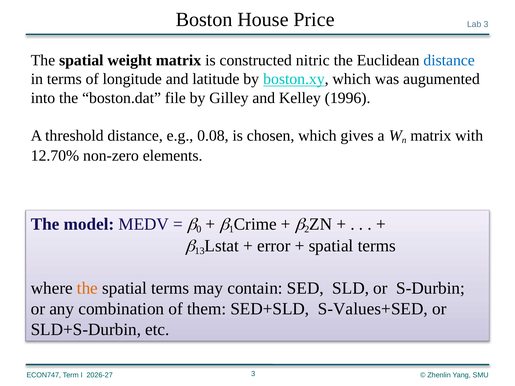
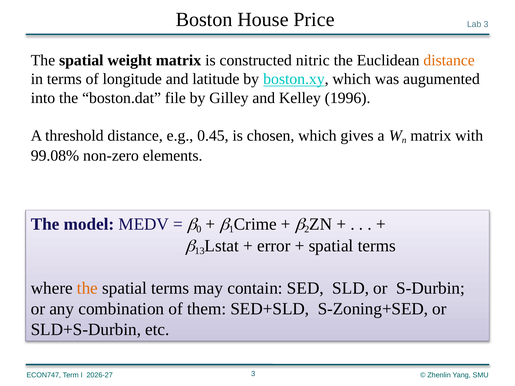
distance at (449, 60) colour: blue -> orange
0.08: 0.08 -> 0.45
12.70%: 12.70% -> 99.08%
S-Values+SED: S-Values+SED -> S-Zoning+SED
